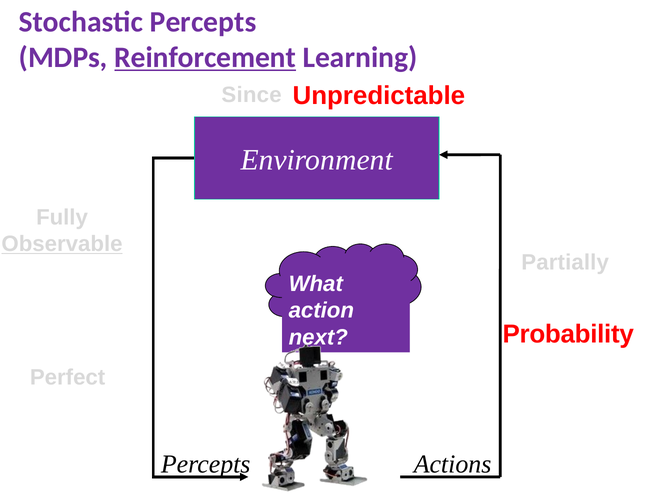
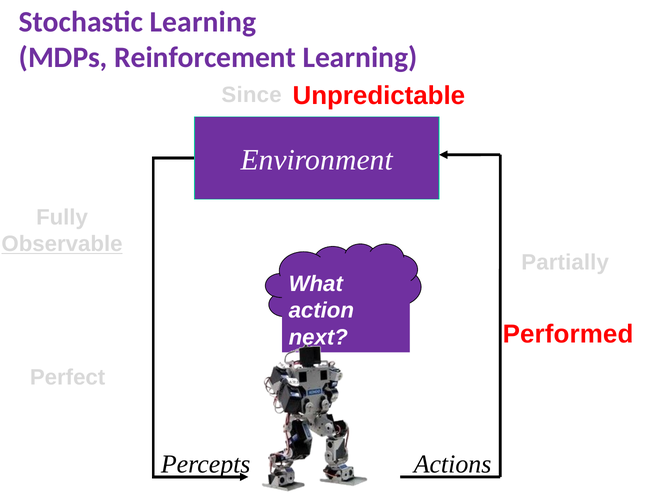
Stochastic Percepts: Percepts -> Learning
Reinforcement underline: present -> none
Probability: Probability -> Performed
